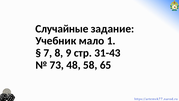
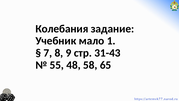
Случайные: Случайные -> Колебания
73: 73 -> 55
